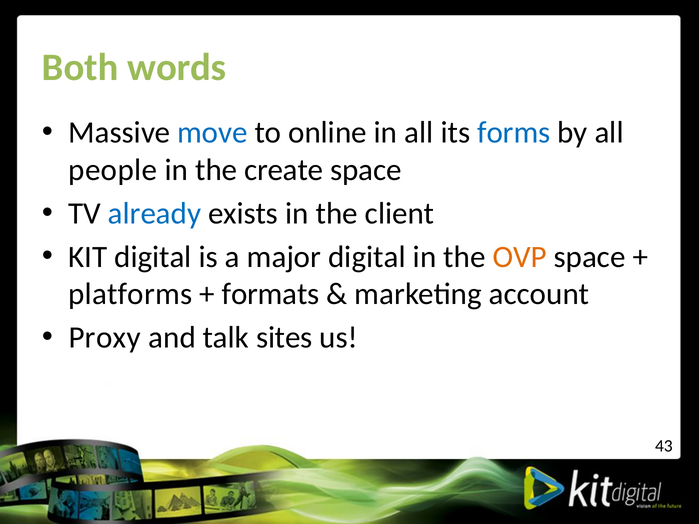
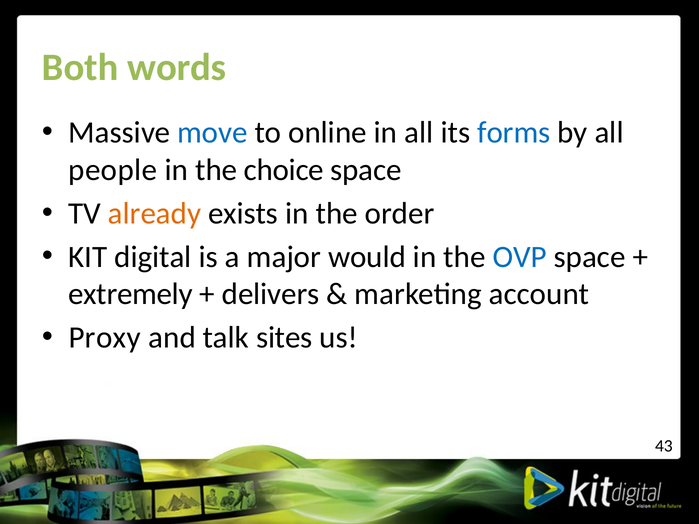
create: create -> choice
already colour: blue -> orange
client: client -> order
major digital: digital -> would
OVP colour: orange -> blue
platforms: platforms -> extremely
formats: formats -> delivers
